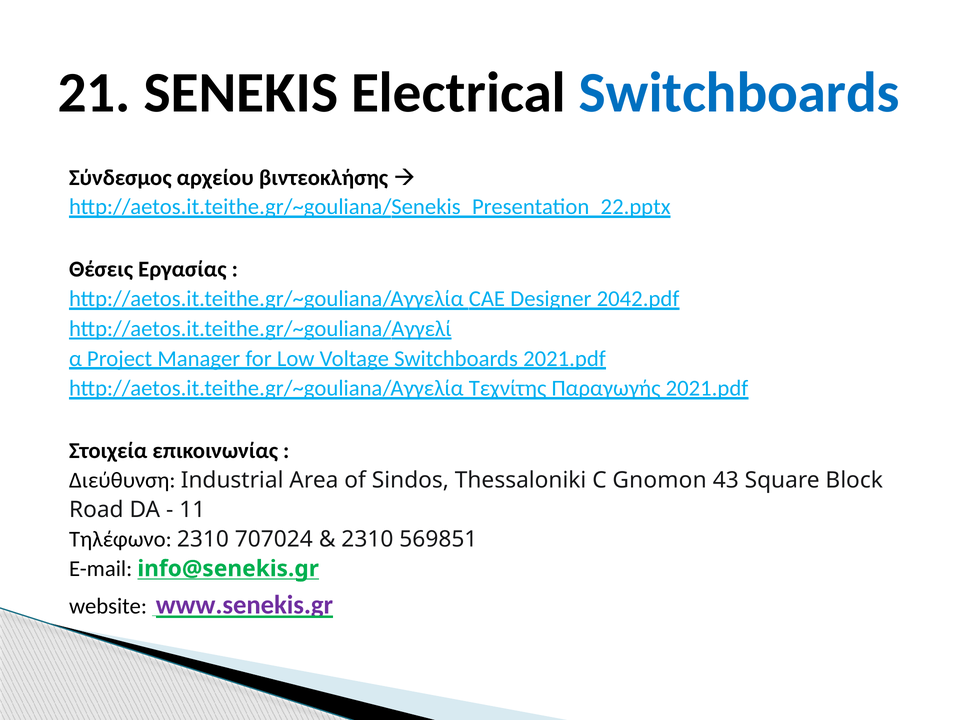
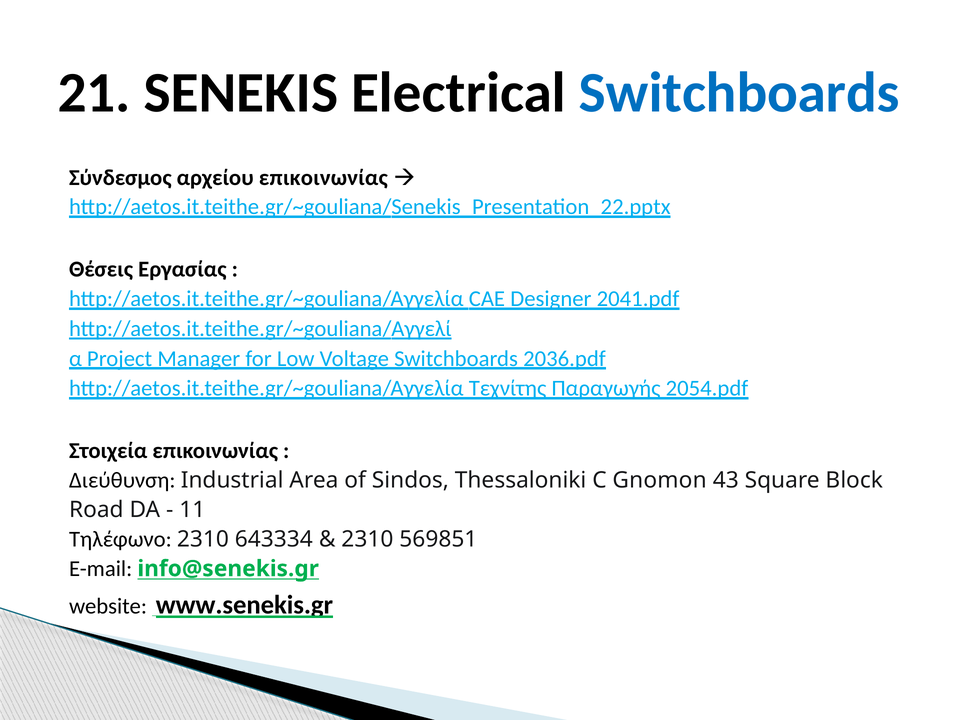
αρχείου βιντεοκλήσης: βιντεοκλήσης -> επικοινωνίας
2042.pdf: 2042.pdf -> 2041.pdf
Switchboards 2021.pdf: 2021.pdf -> 2036.pdf
Παραγωγής 2021.pdf: 2021.pdf -> 2054.pdf
707024: 707024 -> 643334
www.senekis.gr colour: purple -> black
